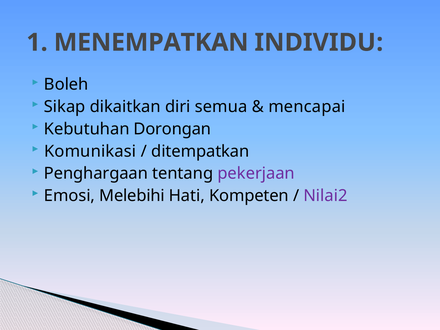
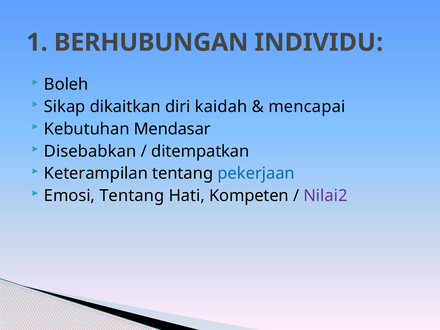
MENEMPATKAN: MENEMPATKAN -> BERHUBUNGAN
semua: semua -> kaidah
Dorongan: Dorongan -> Mendasar
Komunikasi: Komunikasi -> Disebabkan
Penghargaan: Penghargaan -> Keterampilan
pekerjaan colour: purple -> blue
Emosi Melebihi: Melebihi -> Tentang
